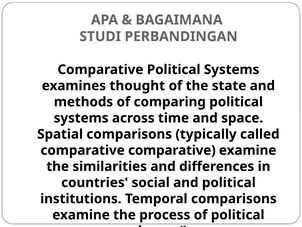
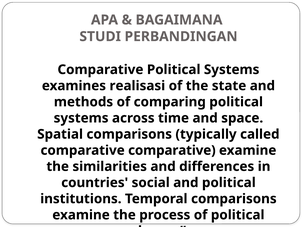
thought: thought -> realisasi
